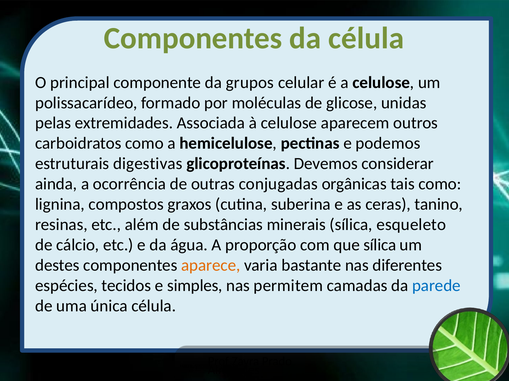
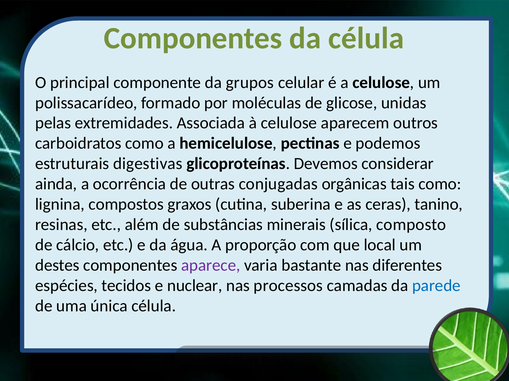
esqueleto: esqueleto -> composto
que sílica: sílica -> local
aparece colour: orange -> purple
simples: simples -> nuclear
permitem: permitem -> processos
